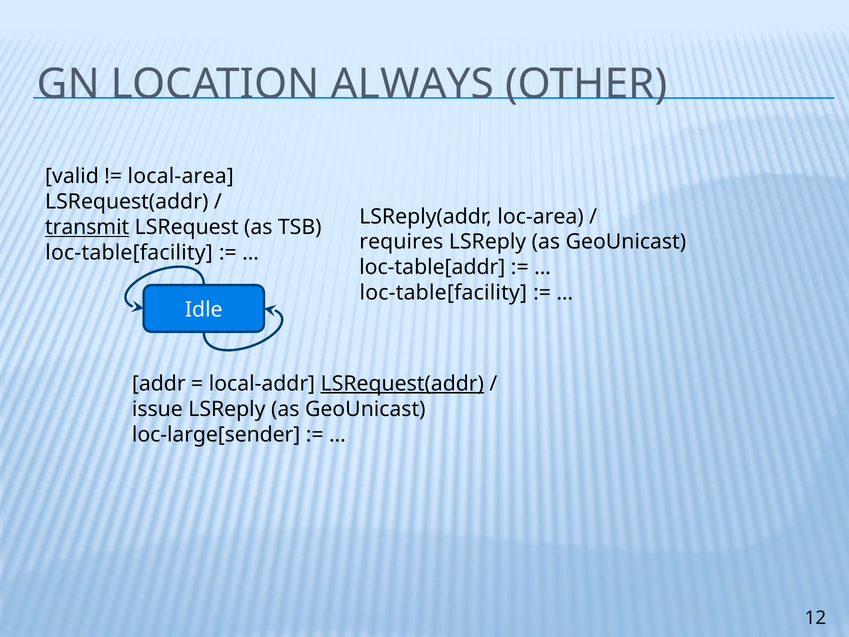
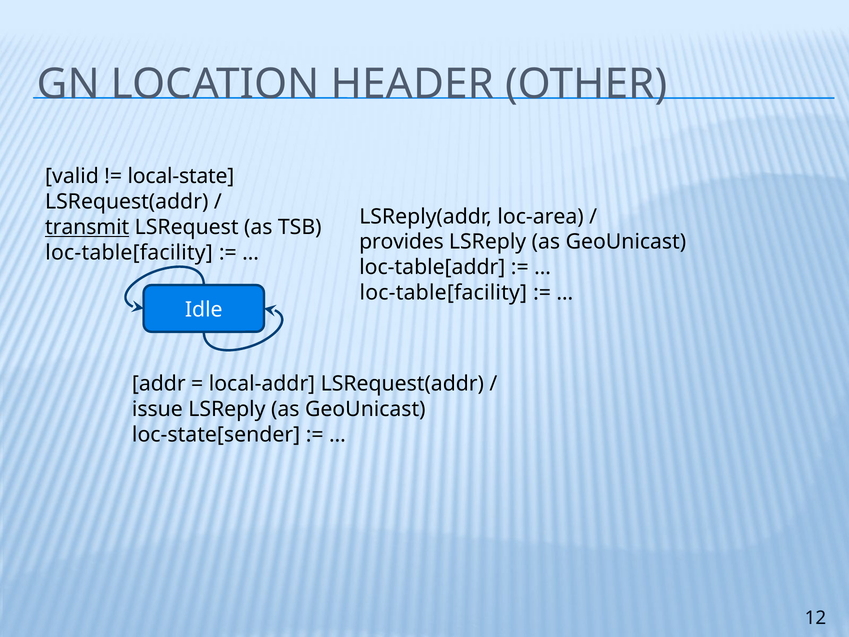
ALWAYS: ALWAYS -> HEADER
local-area: local-area -> local-state
requires: requires -> provides
LSRequest(addr at (402, 384) underline: present -> none
loc-large[sender: loc-large[sender -> loc-state[sender
